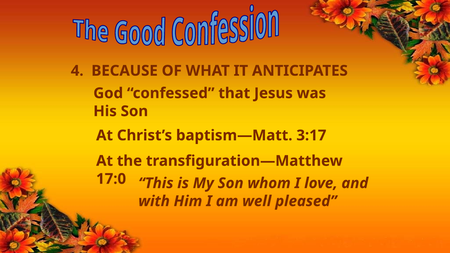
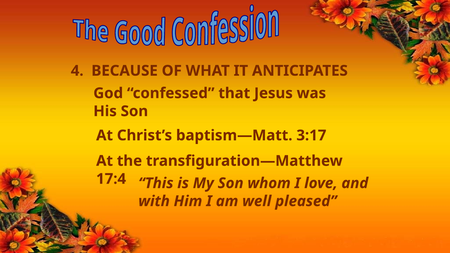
17:0: 17:0 -> 17:4
